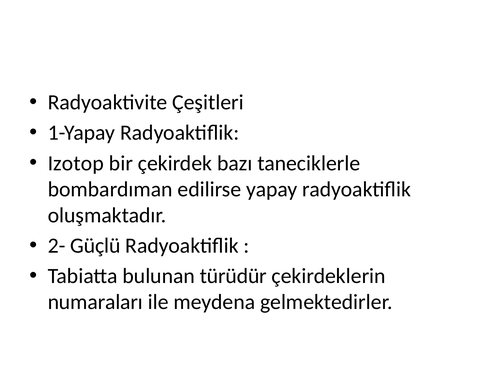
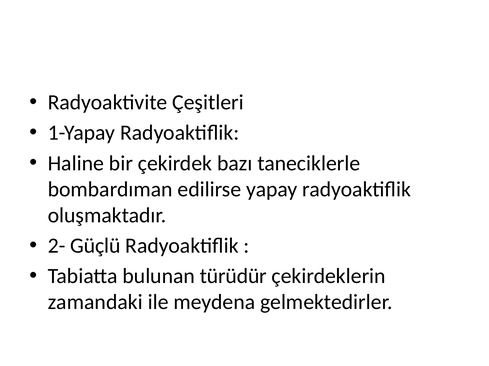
Izotop: Izotop -> Haline
numaraları: numaraları -> zamandaki
